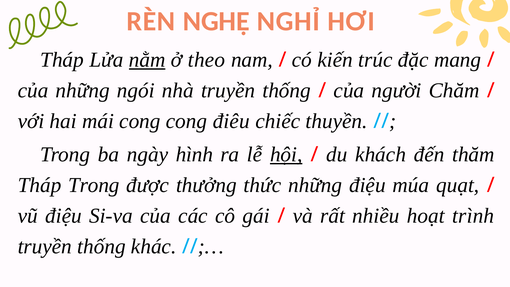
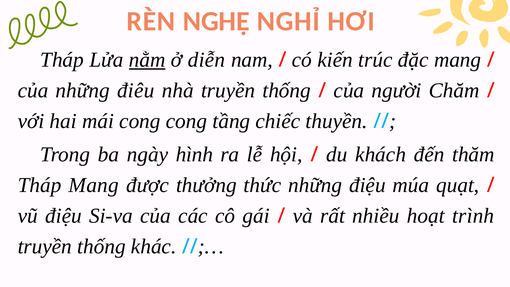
theo: theo -> diễn
ngói: ngói -> điêu
điêu: điêu -> tầng
hội underline: present -> none
Tháp Trong: Trong -> Mang
